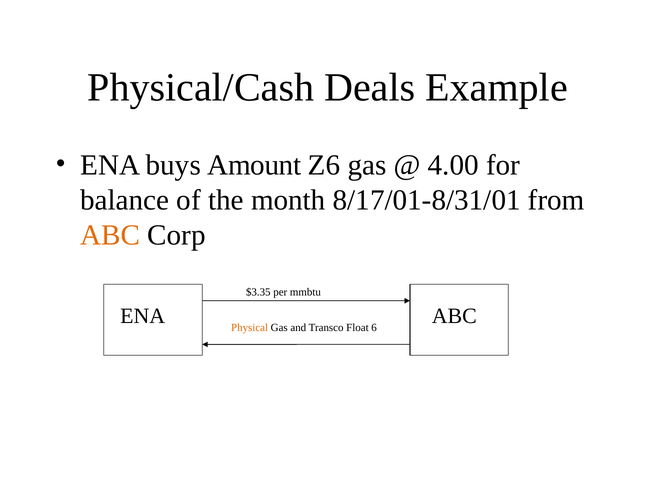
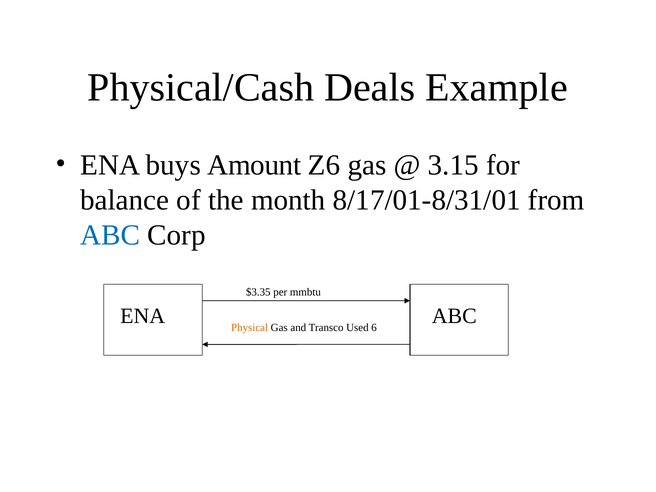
4.00: 4.00 -> 3.15
ABC at (110, 235) colour: orange -> blue
Float: Float -> Used
